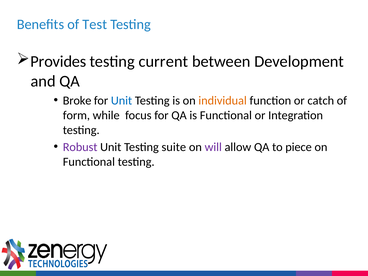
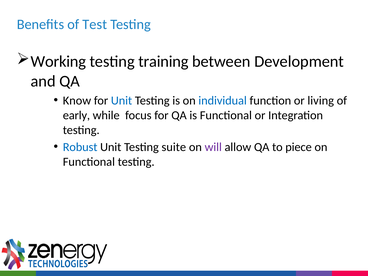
Provides: Provides -> Working
current: current -> training
Broke: Broke -> Know
individual colour: orange -> blue
catch: catch -> living
form: form -> early
Robust colour: purple -> blue
